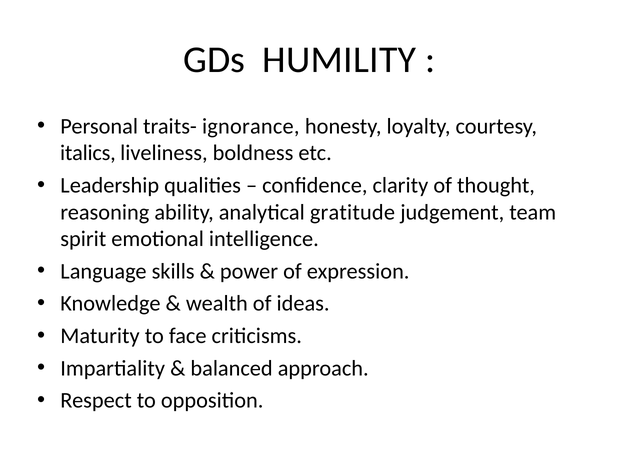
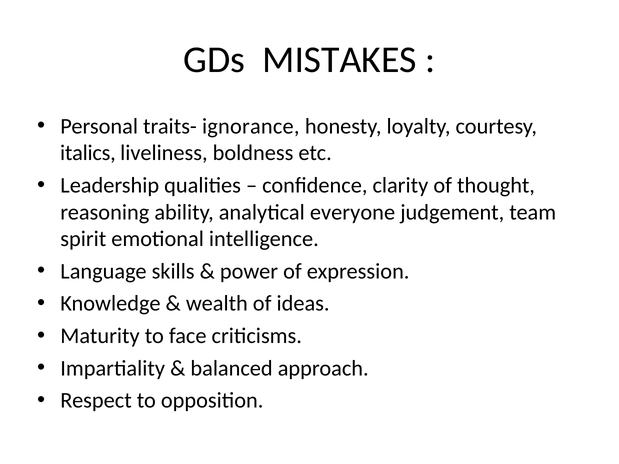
HUMILITY: HUMILITY -> MISTAKES
gratitude: gratitude -> everyone
